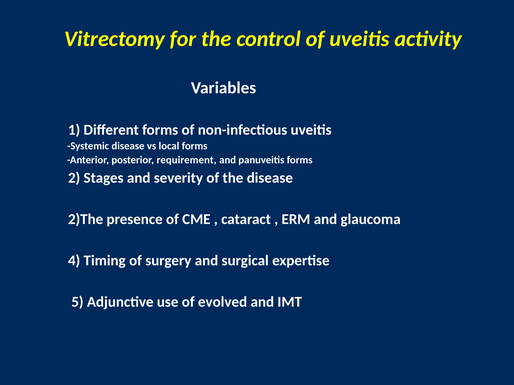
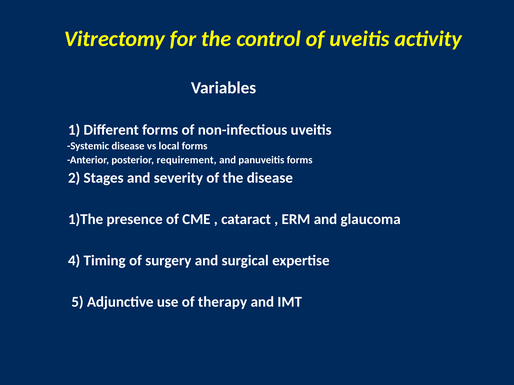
2)The: 2)The -> 1)The
evolved: evolved -> therapy
